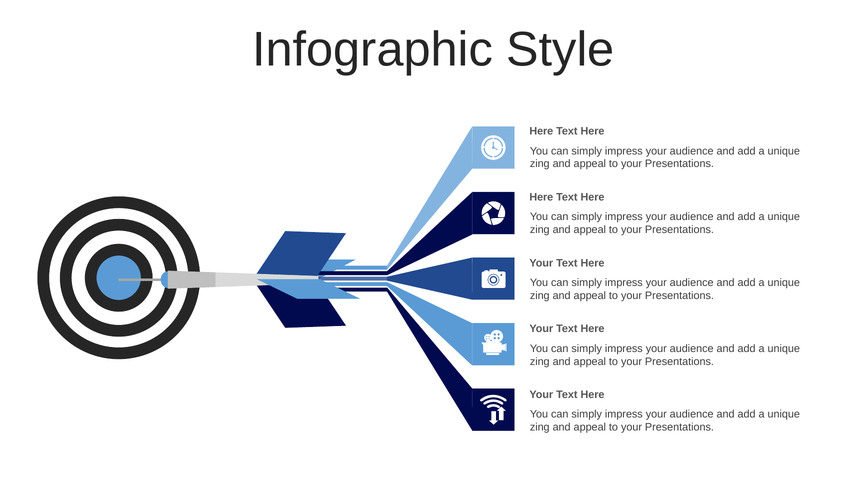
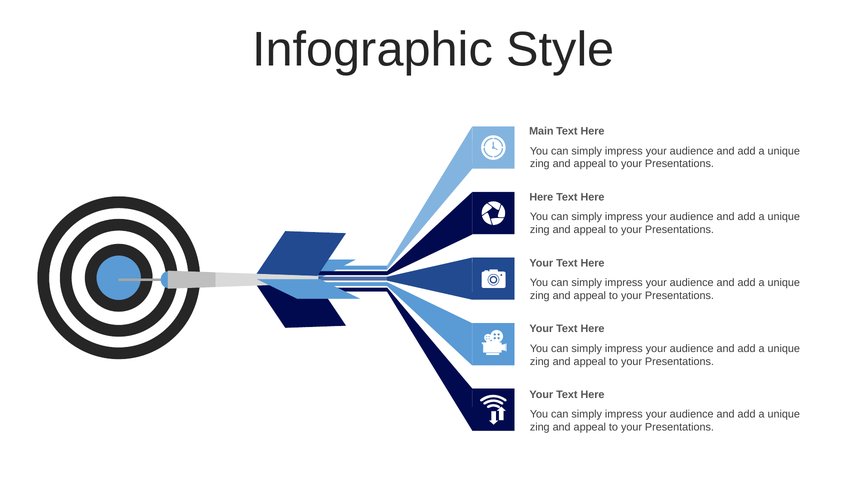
Here at (541, 131): Here -> Main
